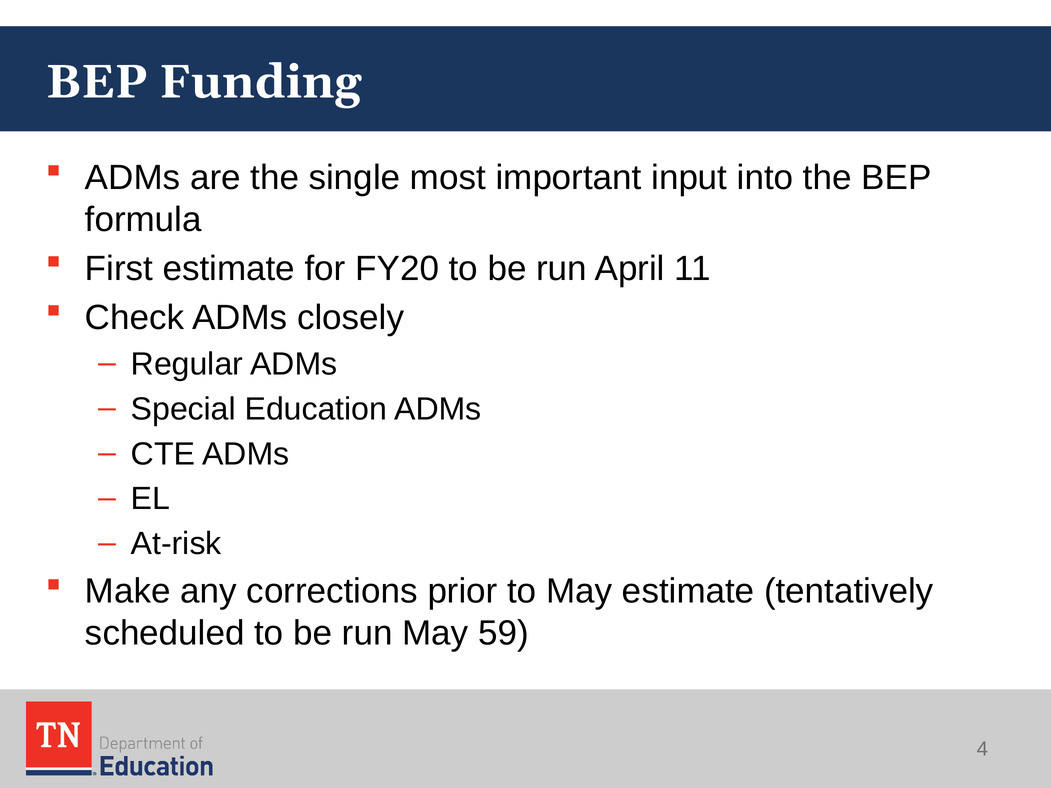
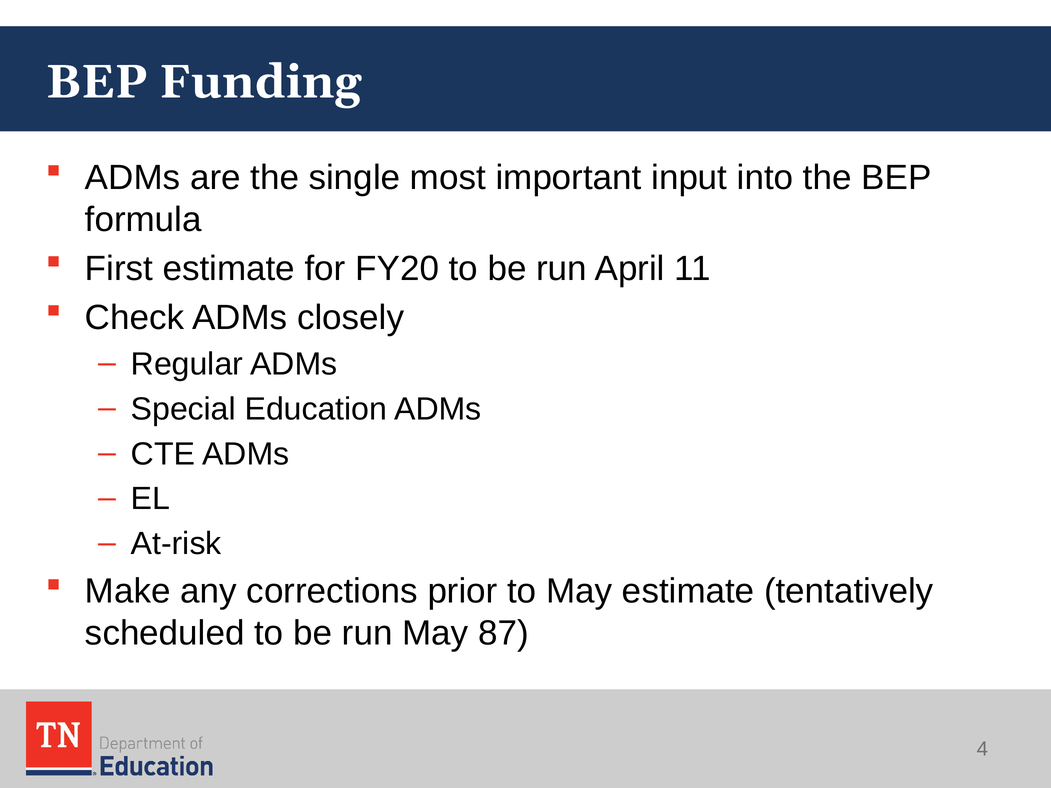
59: 59 -> 87
